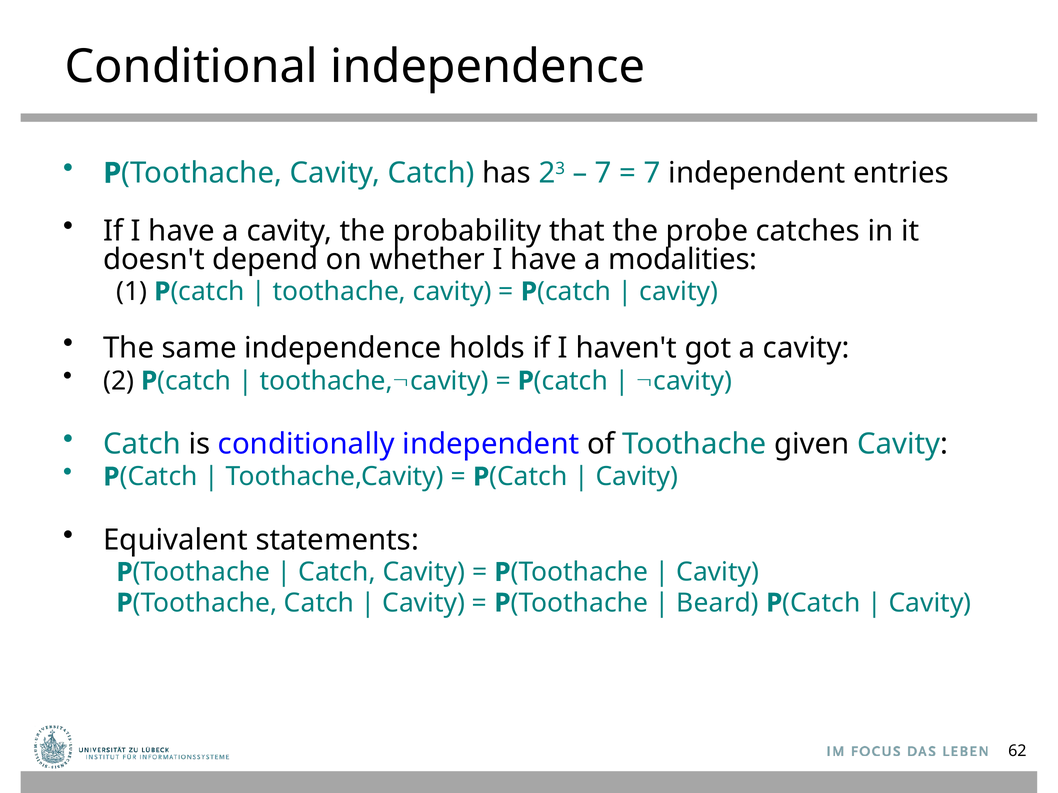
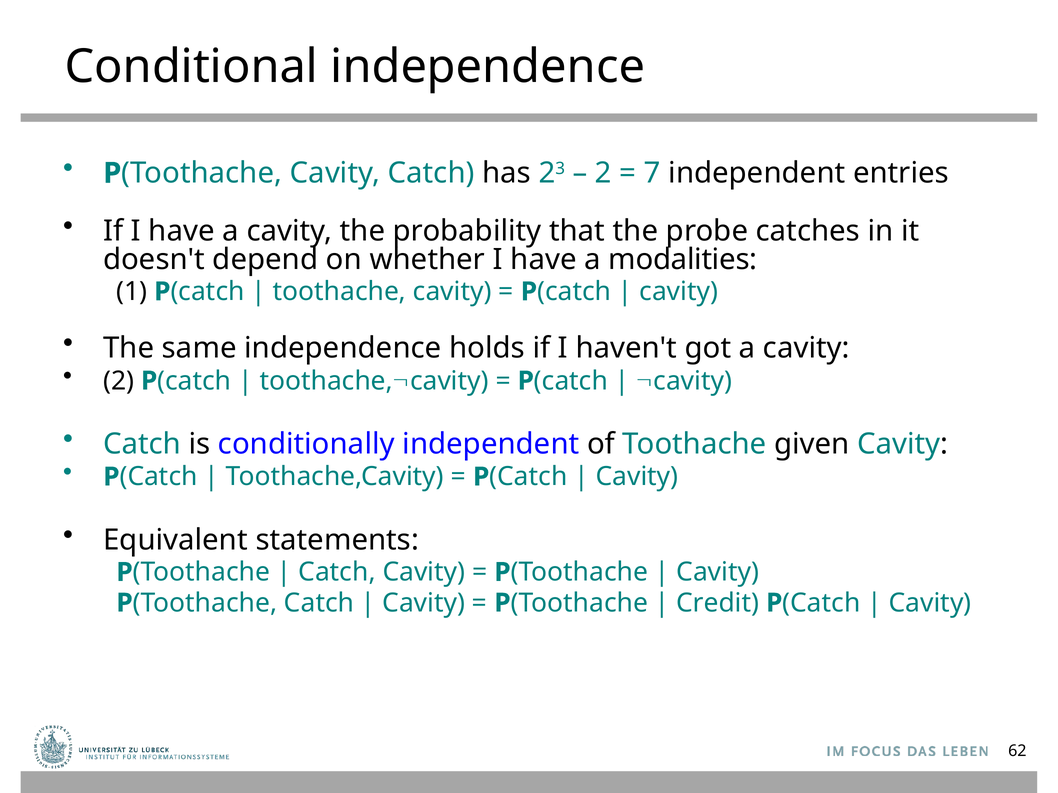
7 at (603, 173): 7 -> 2
Beard: Beard -> Credit
